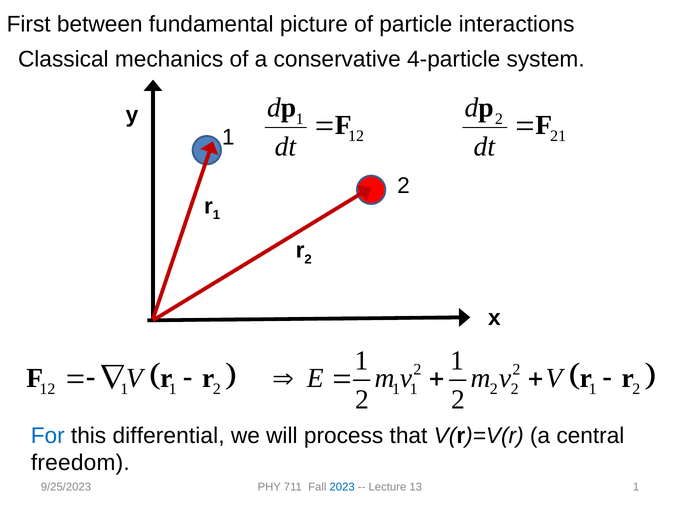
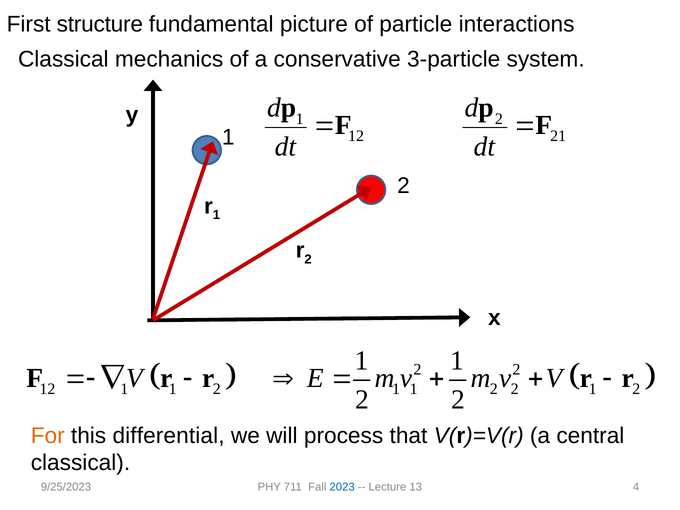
between: between -> structure
4-particle: 4-particle -> 3-particle
For colour: blue -> orange
freedom at (80, 463): freedom -> classical
13 1: 1 -> 4
